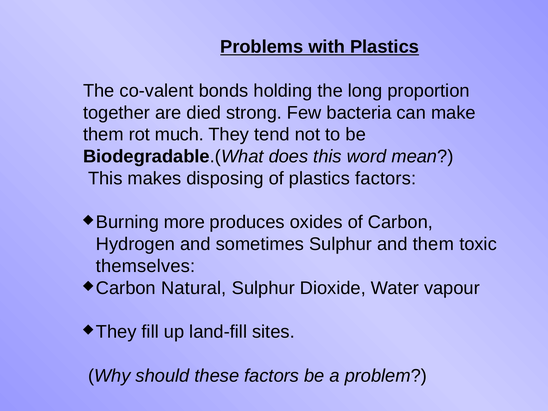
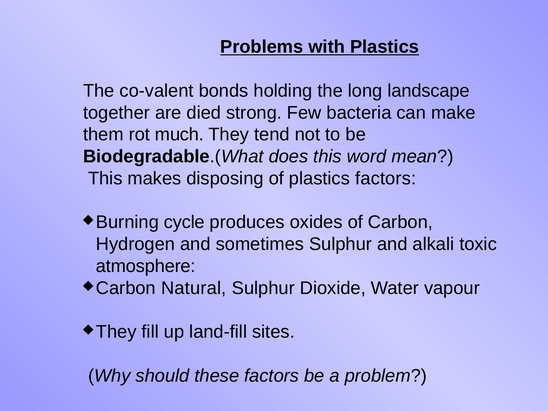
proportion: proportion -> landscape
more: more -> cycle
and them: them -> alkali
themselves: themselves -> atmosphere
